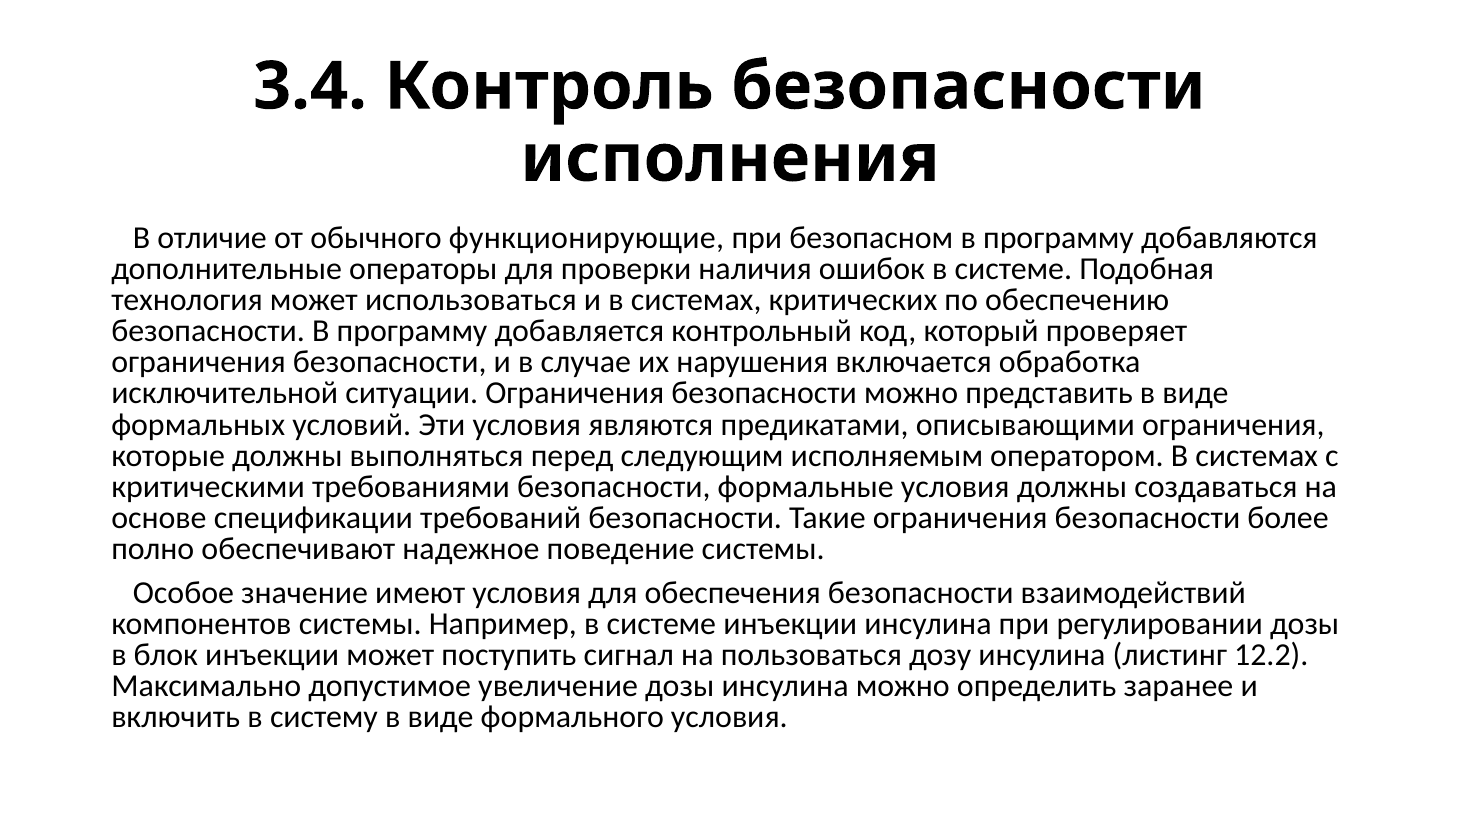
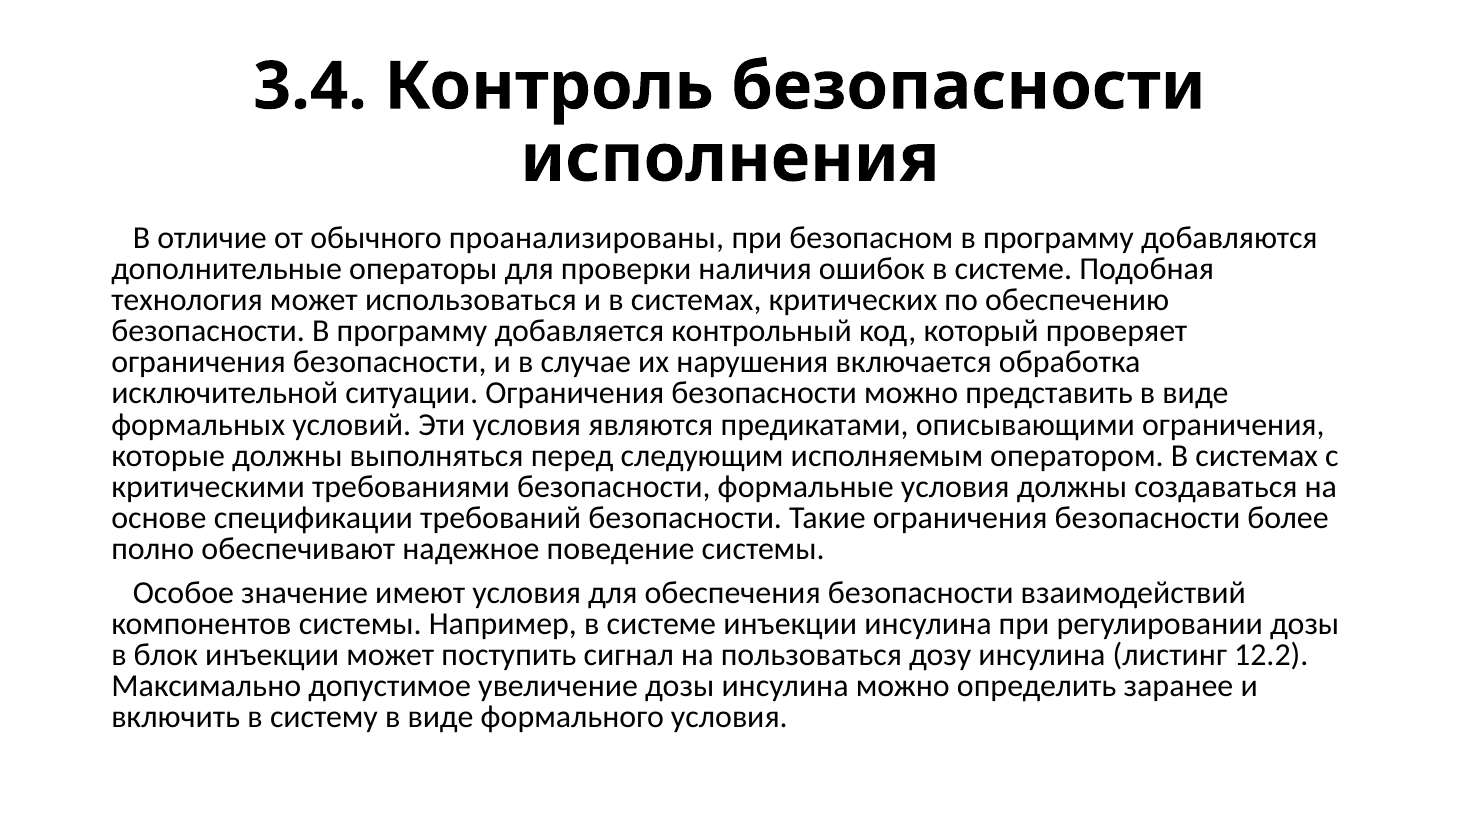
функционирующие: функционирующие -> проанализированы
